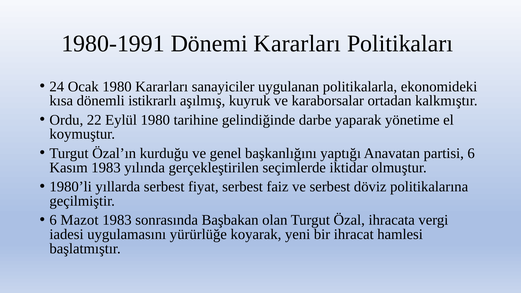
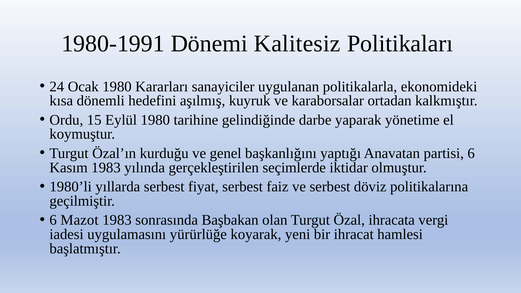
Dönemi Kararları: Kararları -> Kalitesiz
istikrarlı: istikrarlı -> hedefini
22: 22 -> 15
